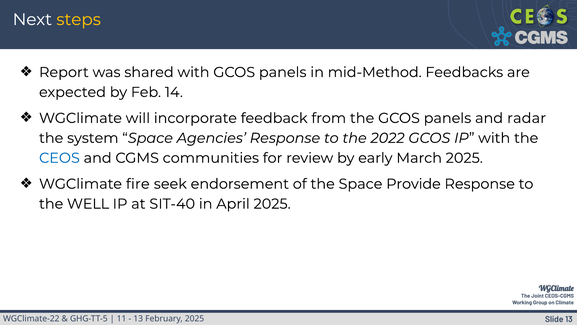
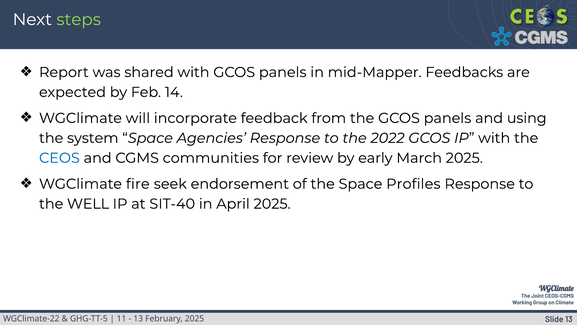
steps colour: yellow -> light green
mid-Method: mid-Method -> mid-Mapper
radar: radar -> using
Provide: Provide -> Profiles
